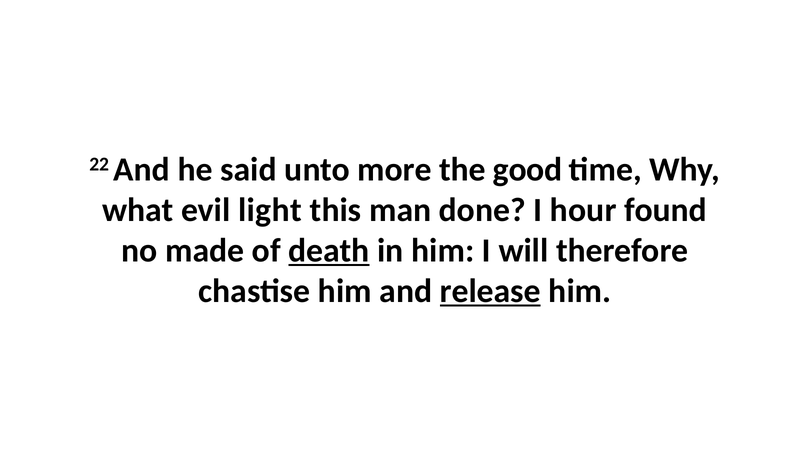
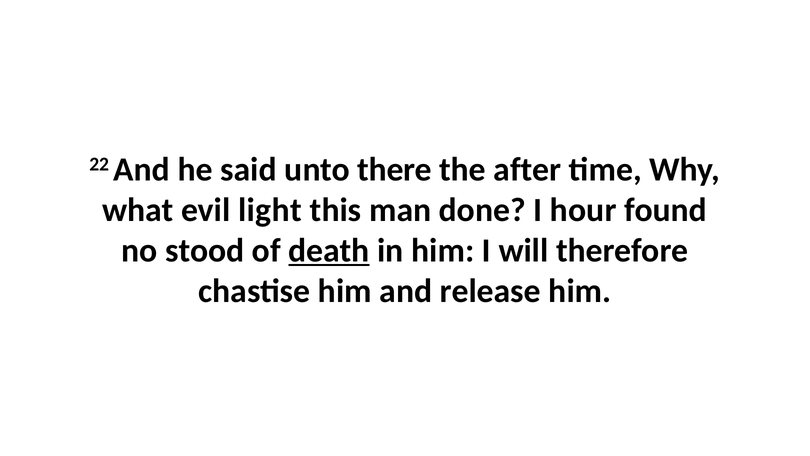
more: more -> there
good: good -> after
made: made -> stood
release underline: present -> none
